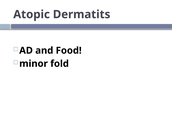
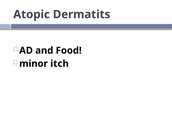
fold: fold -> itch
